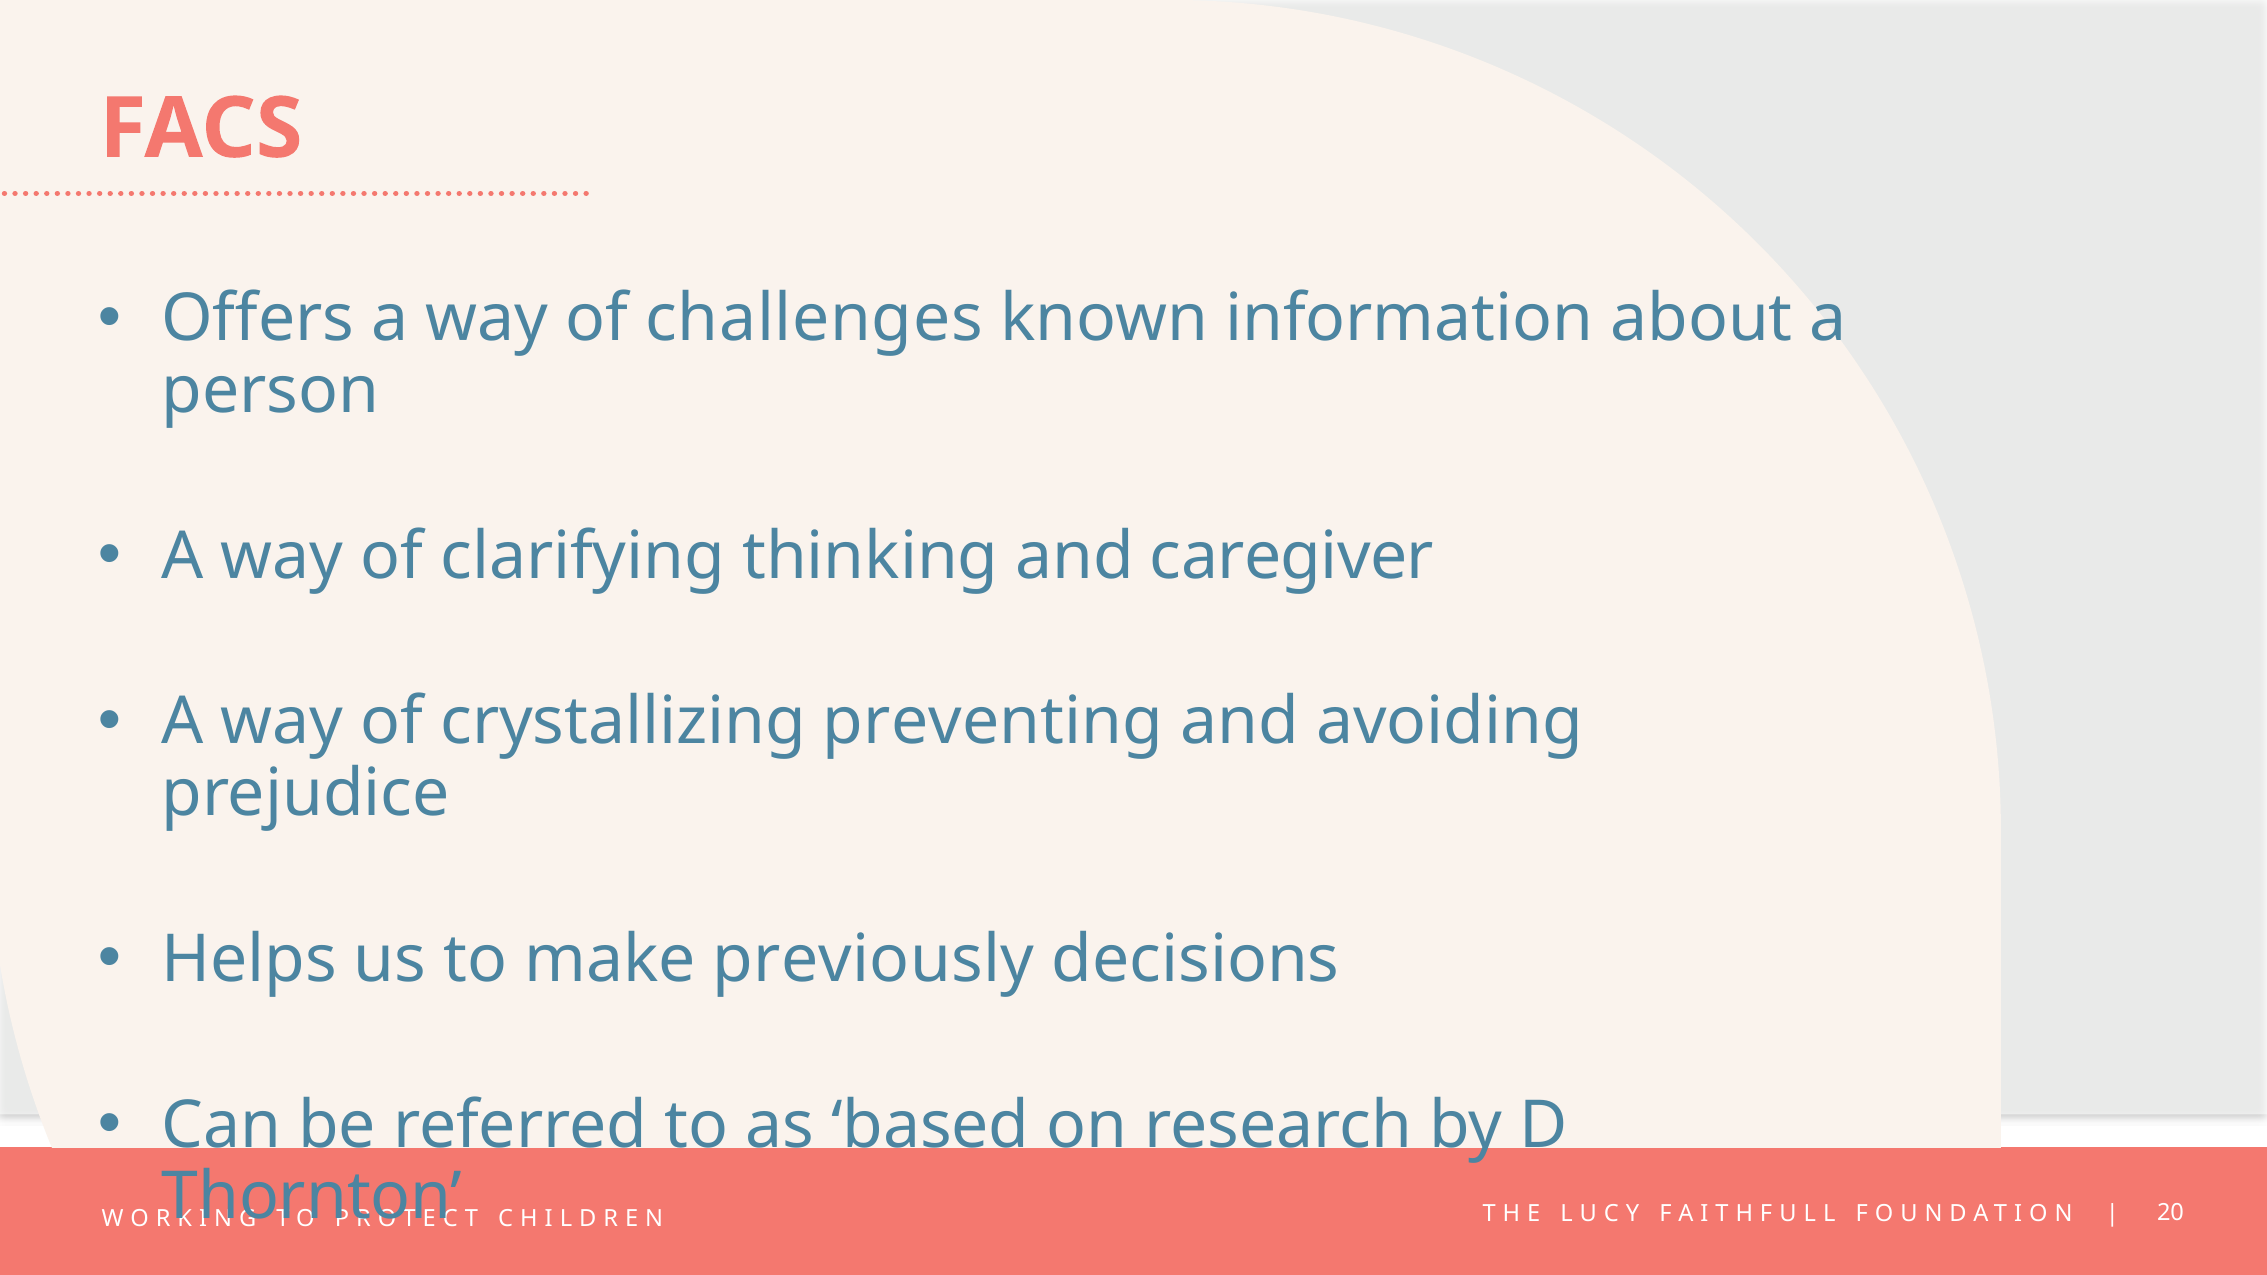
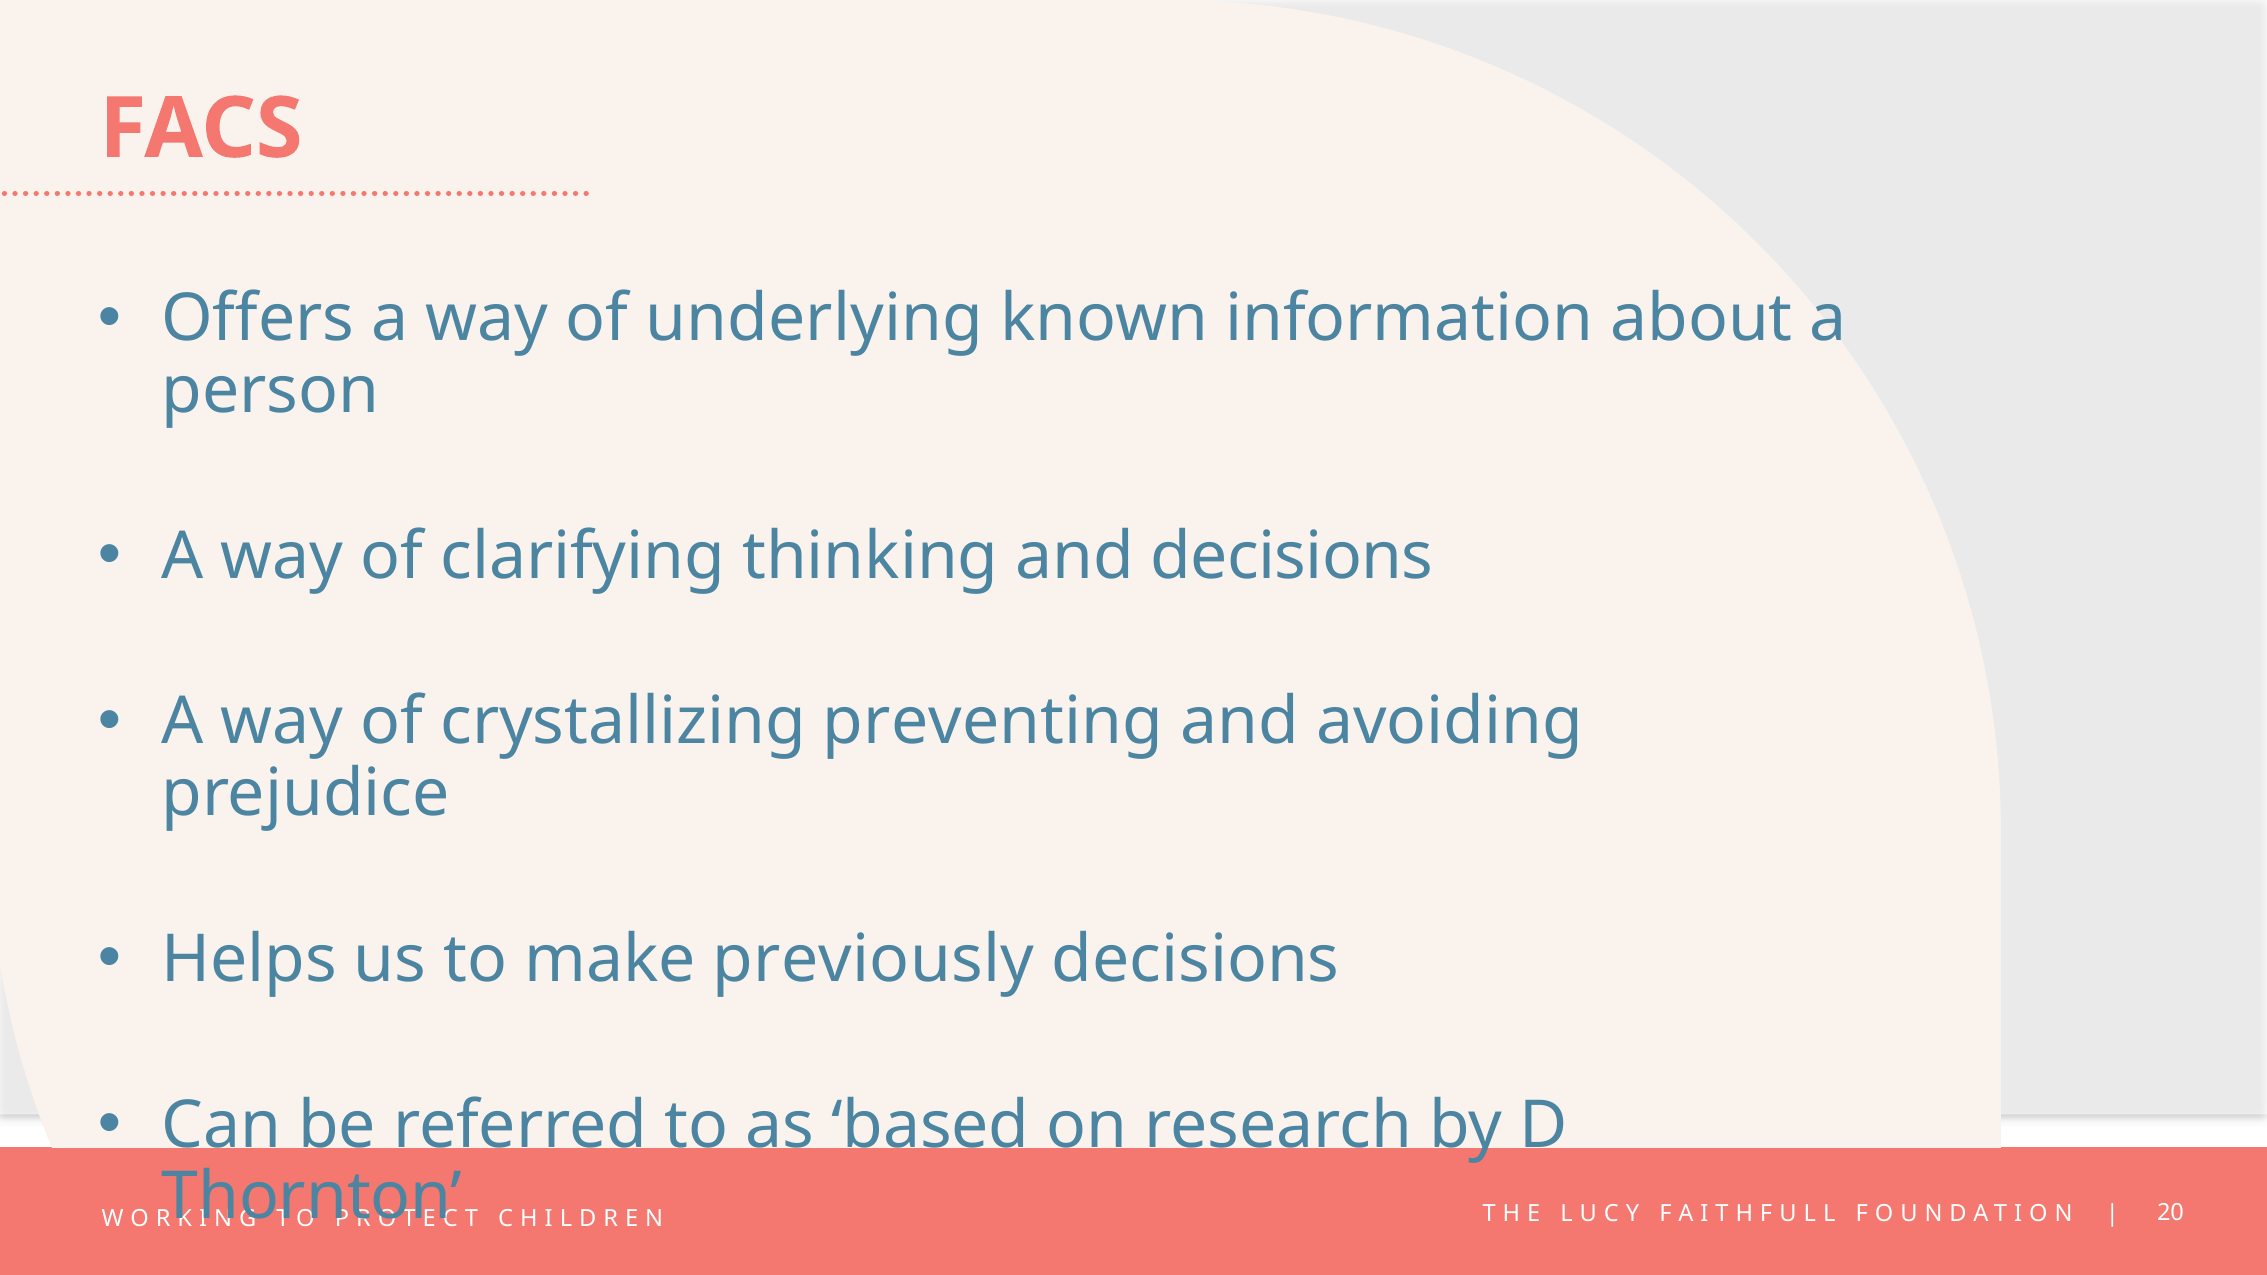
challenges: challenges -> underlying
and caregiver: caregiver -> decisions
